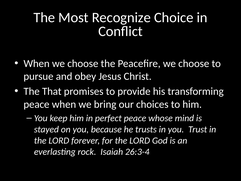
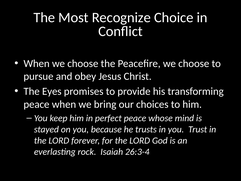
That: That -> Eyes
